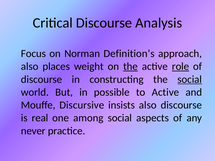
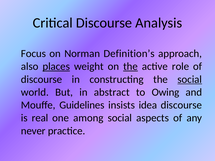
places underline: none -> present
role underline: present -> none
possible: possible -> abstract
to Active: Active -> Owing
Discursive: Discursive -> Guidelines
insists also: also -> idea
